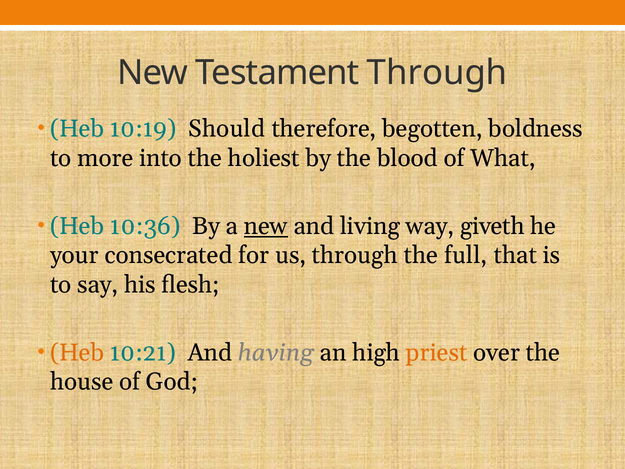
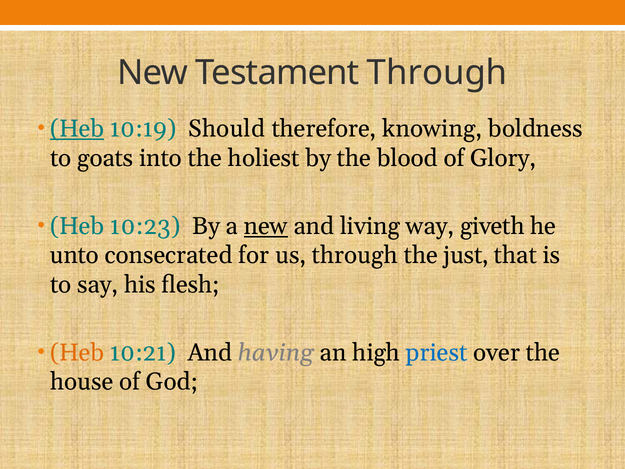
Heb at (77, 129) underline: none -> present
begotten: begotten -> knowing
more: more -> goats
What: What -> Glory
10:36: 10:36 -> 10:23
your: your -> unto
full: full -> just
priest colour: orange -> blue
